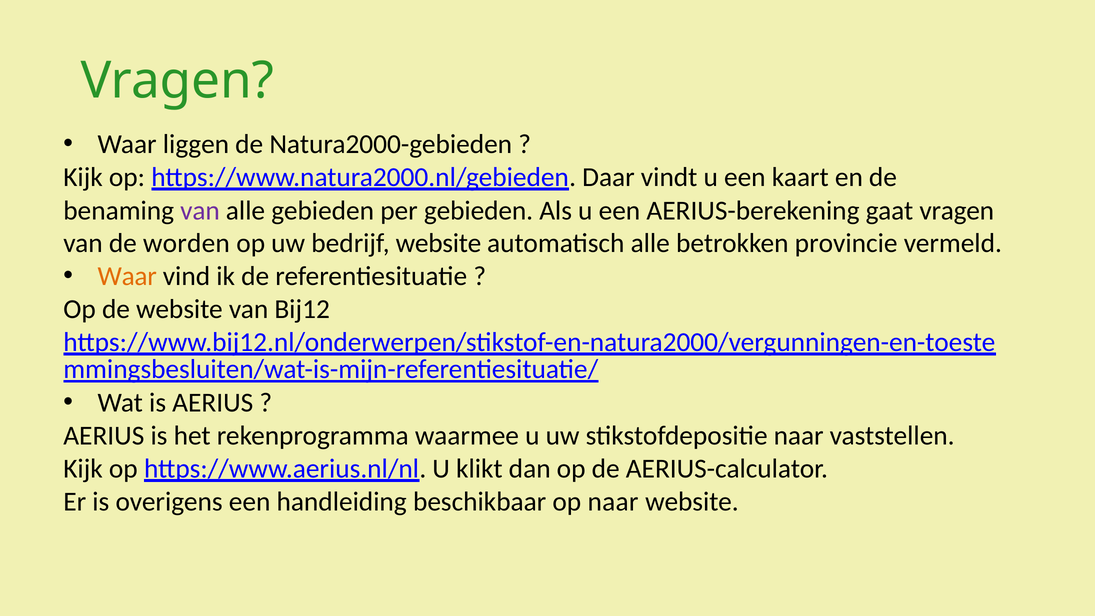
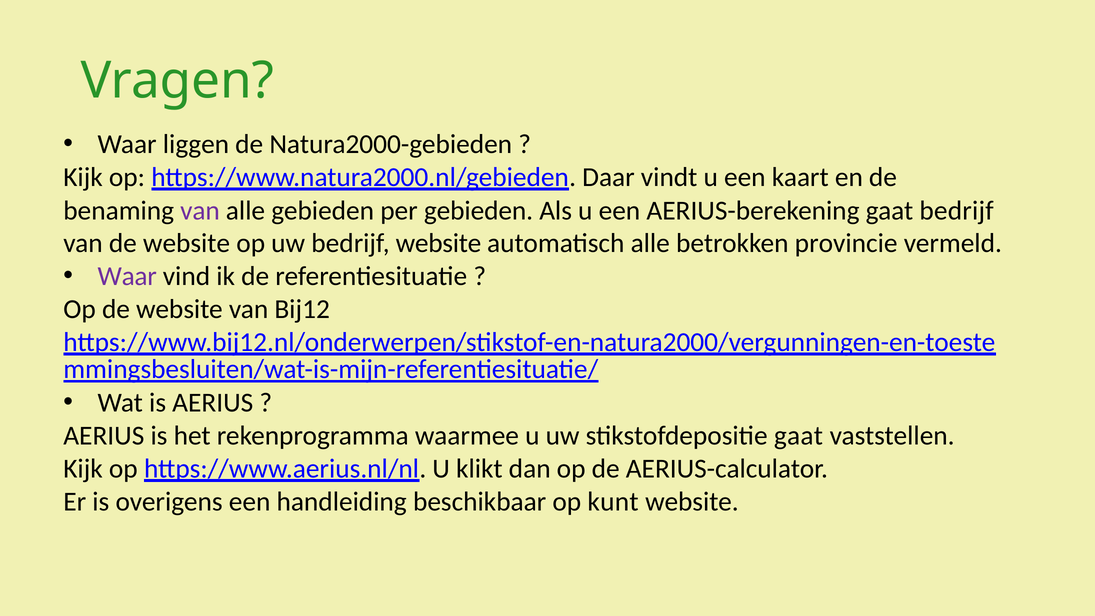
gaat vragen: vragen -> bedrijf
van de worden: worden -> website
Waar at (127, 276) colour: orange -> purple
stikstofdepositie naar: naar -> gaat
op naar: naar -> kunt
